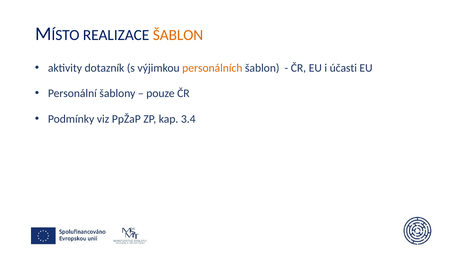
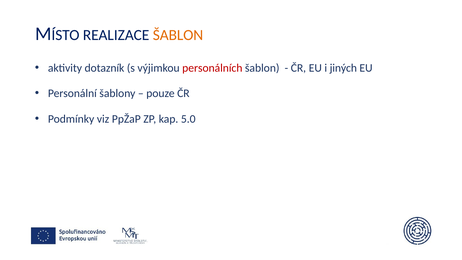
personálních colour: orange -> red
účasti: účasti -> jiných
3.4: 3.4 -> 5.0
